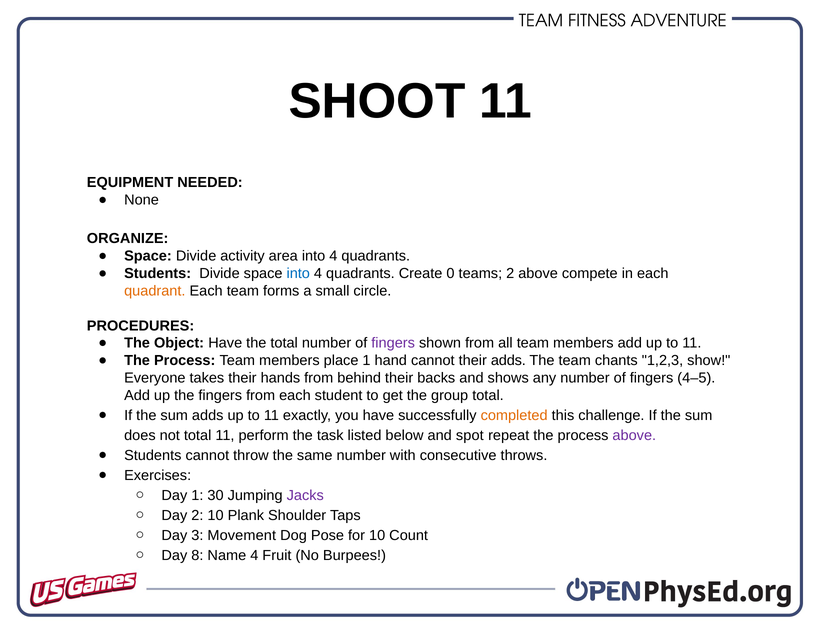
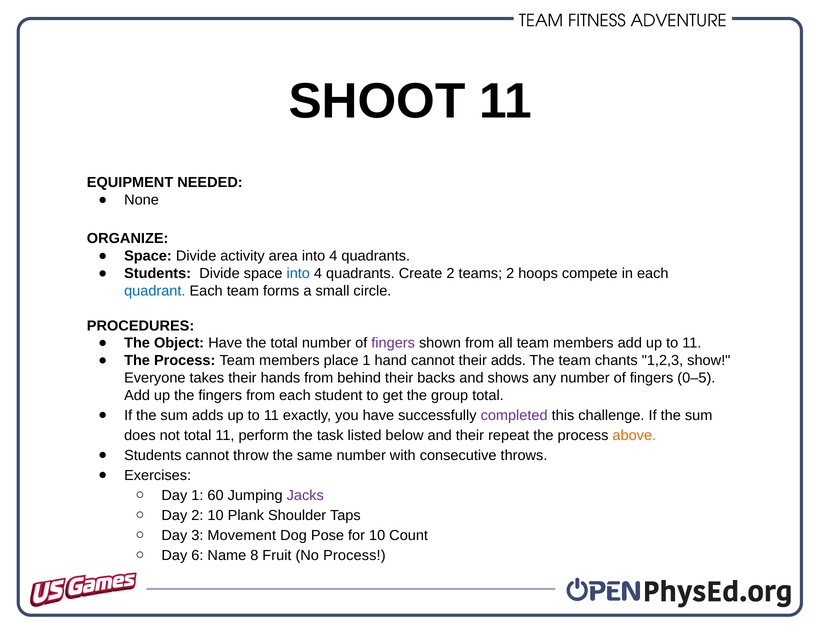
Create 0: 0 -> 2
2 above: above -> hoops
quadrant colour: orange -> blue
4–5: 4–5 -> 0–5
completed colour: orange -> purple
and spot: spot -> their
above at (634, 436) colour: purple -> orange
30: 30 -> 60
8: 8 -> 6
Name 4: 4 -> 8
No Burpees: Burpees -> Process
